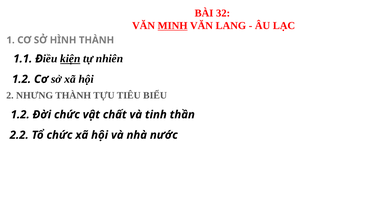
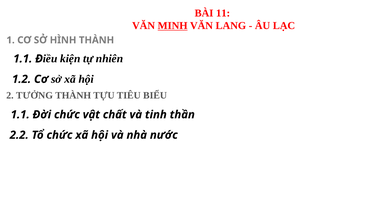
32: 32 -> 11
kiện underline: present -> none
NHƯNG: NHƯNG -> TƯỞNG
1.2 at (20, 115): 1.2 -> 1.1
